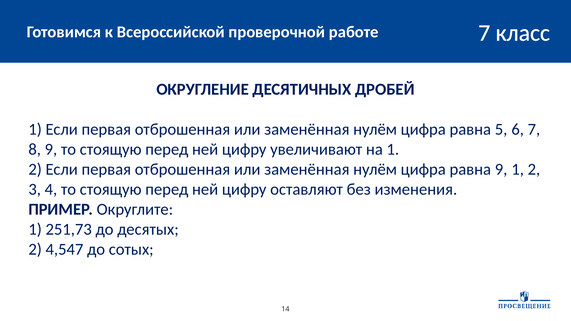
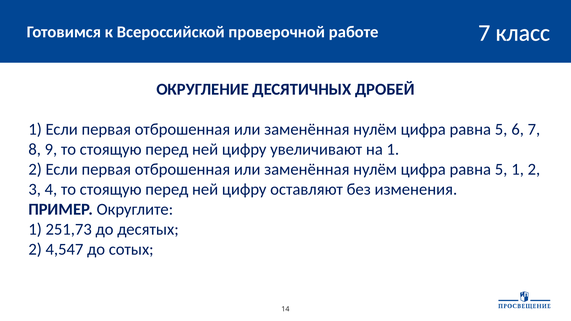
9 at (501, 170): 9 -> 5
